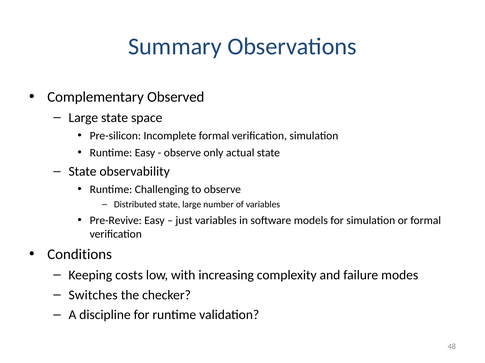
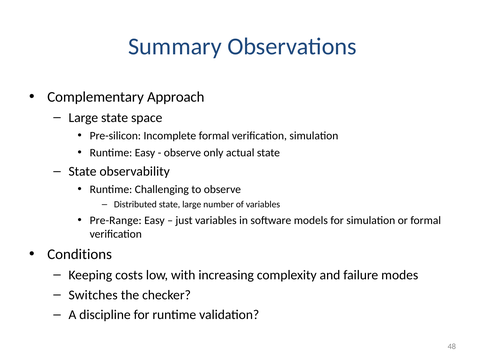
Observed: Observed -> Approach
Pre-Revive: Pre-Revive -> Pre-Range
